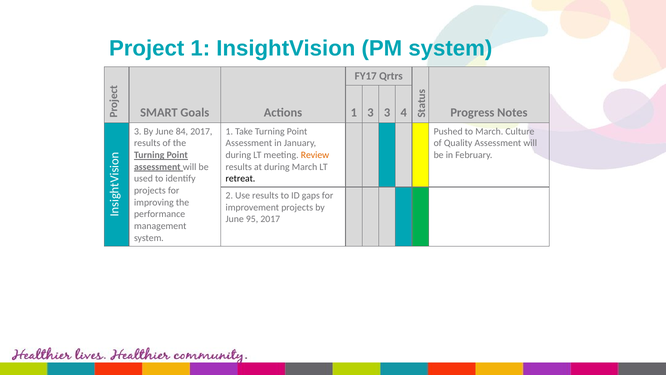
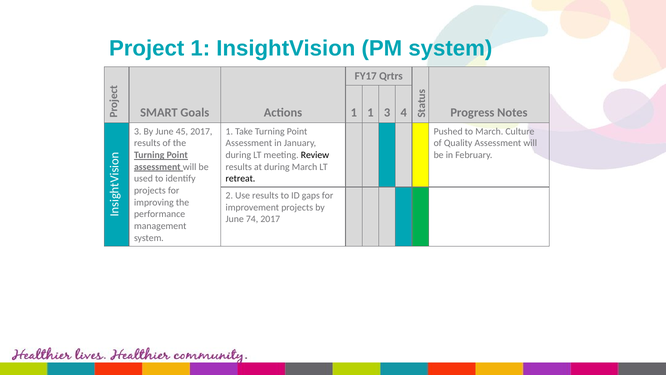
1 3: 3 -> 1
84: 84 -> 45
Review colour: orange -> black
95: 95 -> 74
